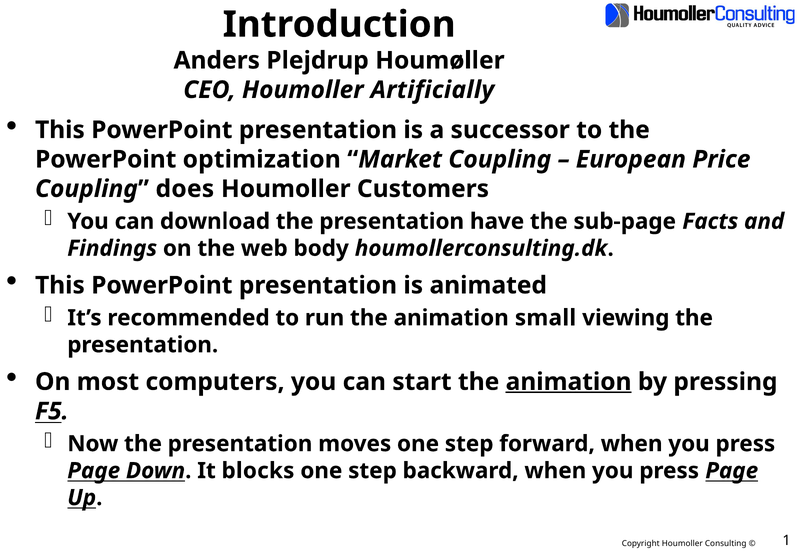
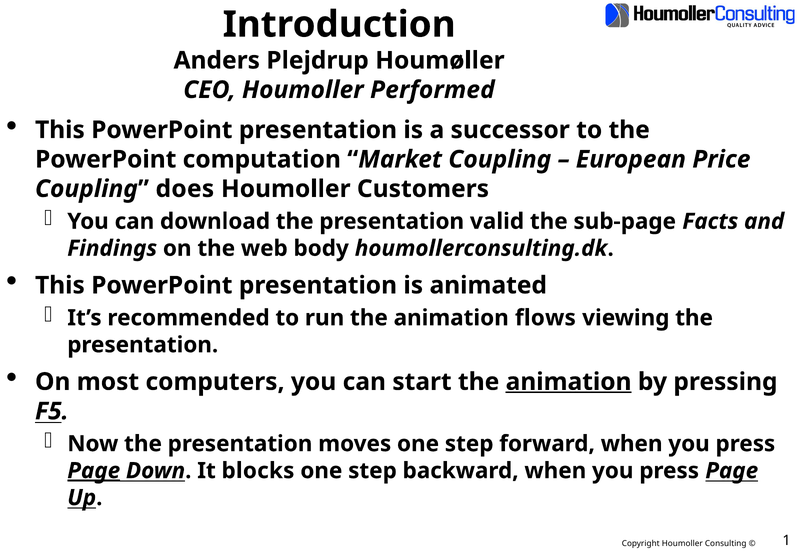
Artificially: Artificially -> Performed
optimization: optimization -> computation
have: have -> valid
small: small -> flows
Page at (94, 471) underline: none -> present
